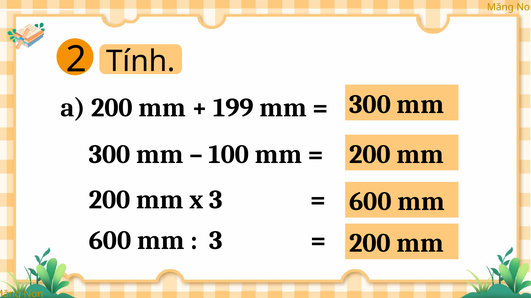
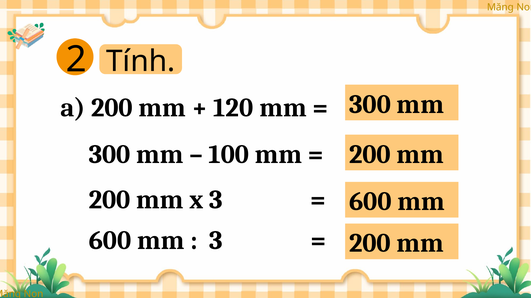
199: 199 -> 120
